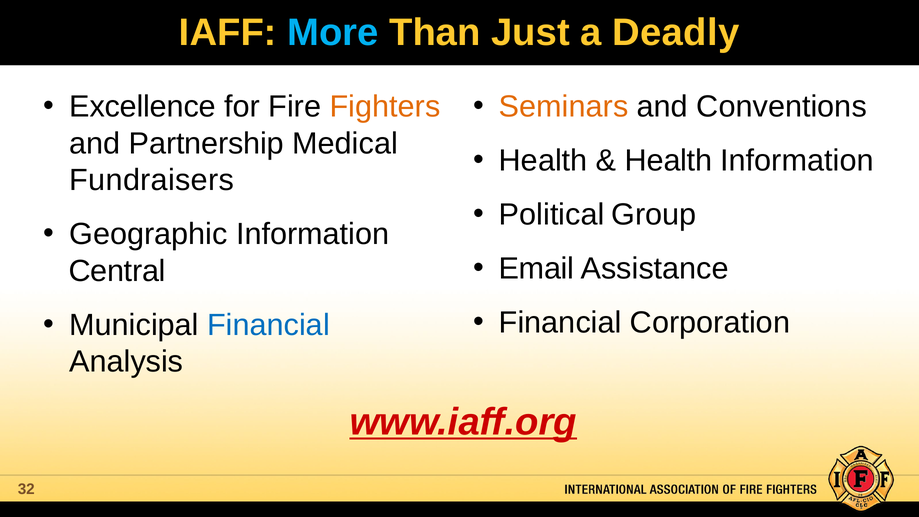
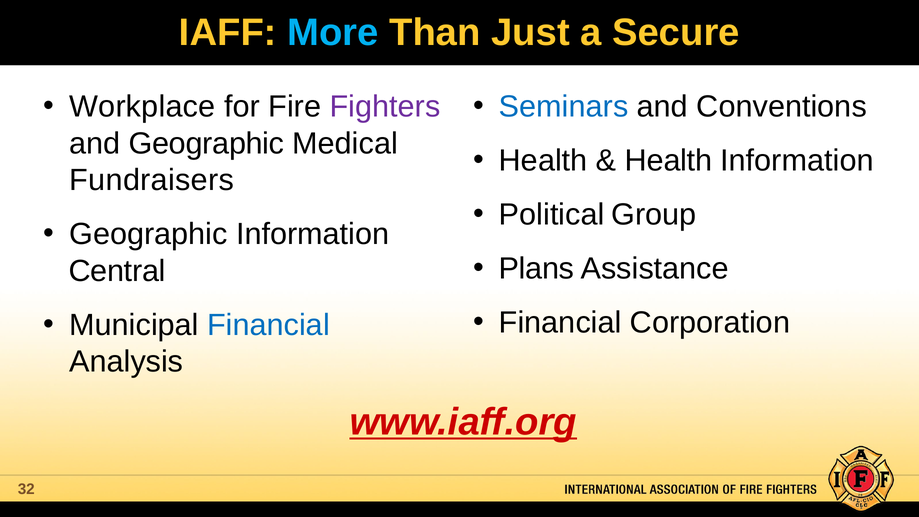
Deadly: Deadly -> Secure
Excellence: Excellence -> Workplace
Fighters colour: orange -> purple
Seminars colour: orange -> blue
and Partnership: Partnership -> Geographic
Email: Email -> Plans
